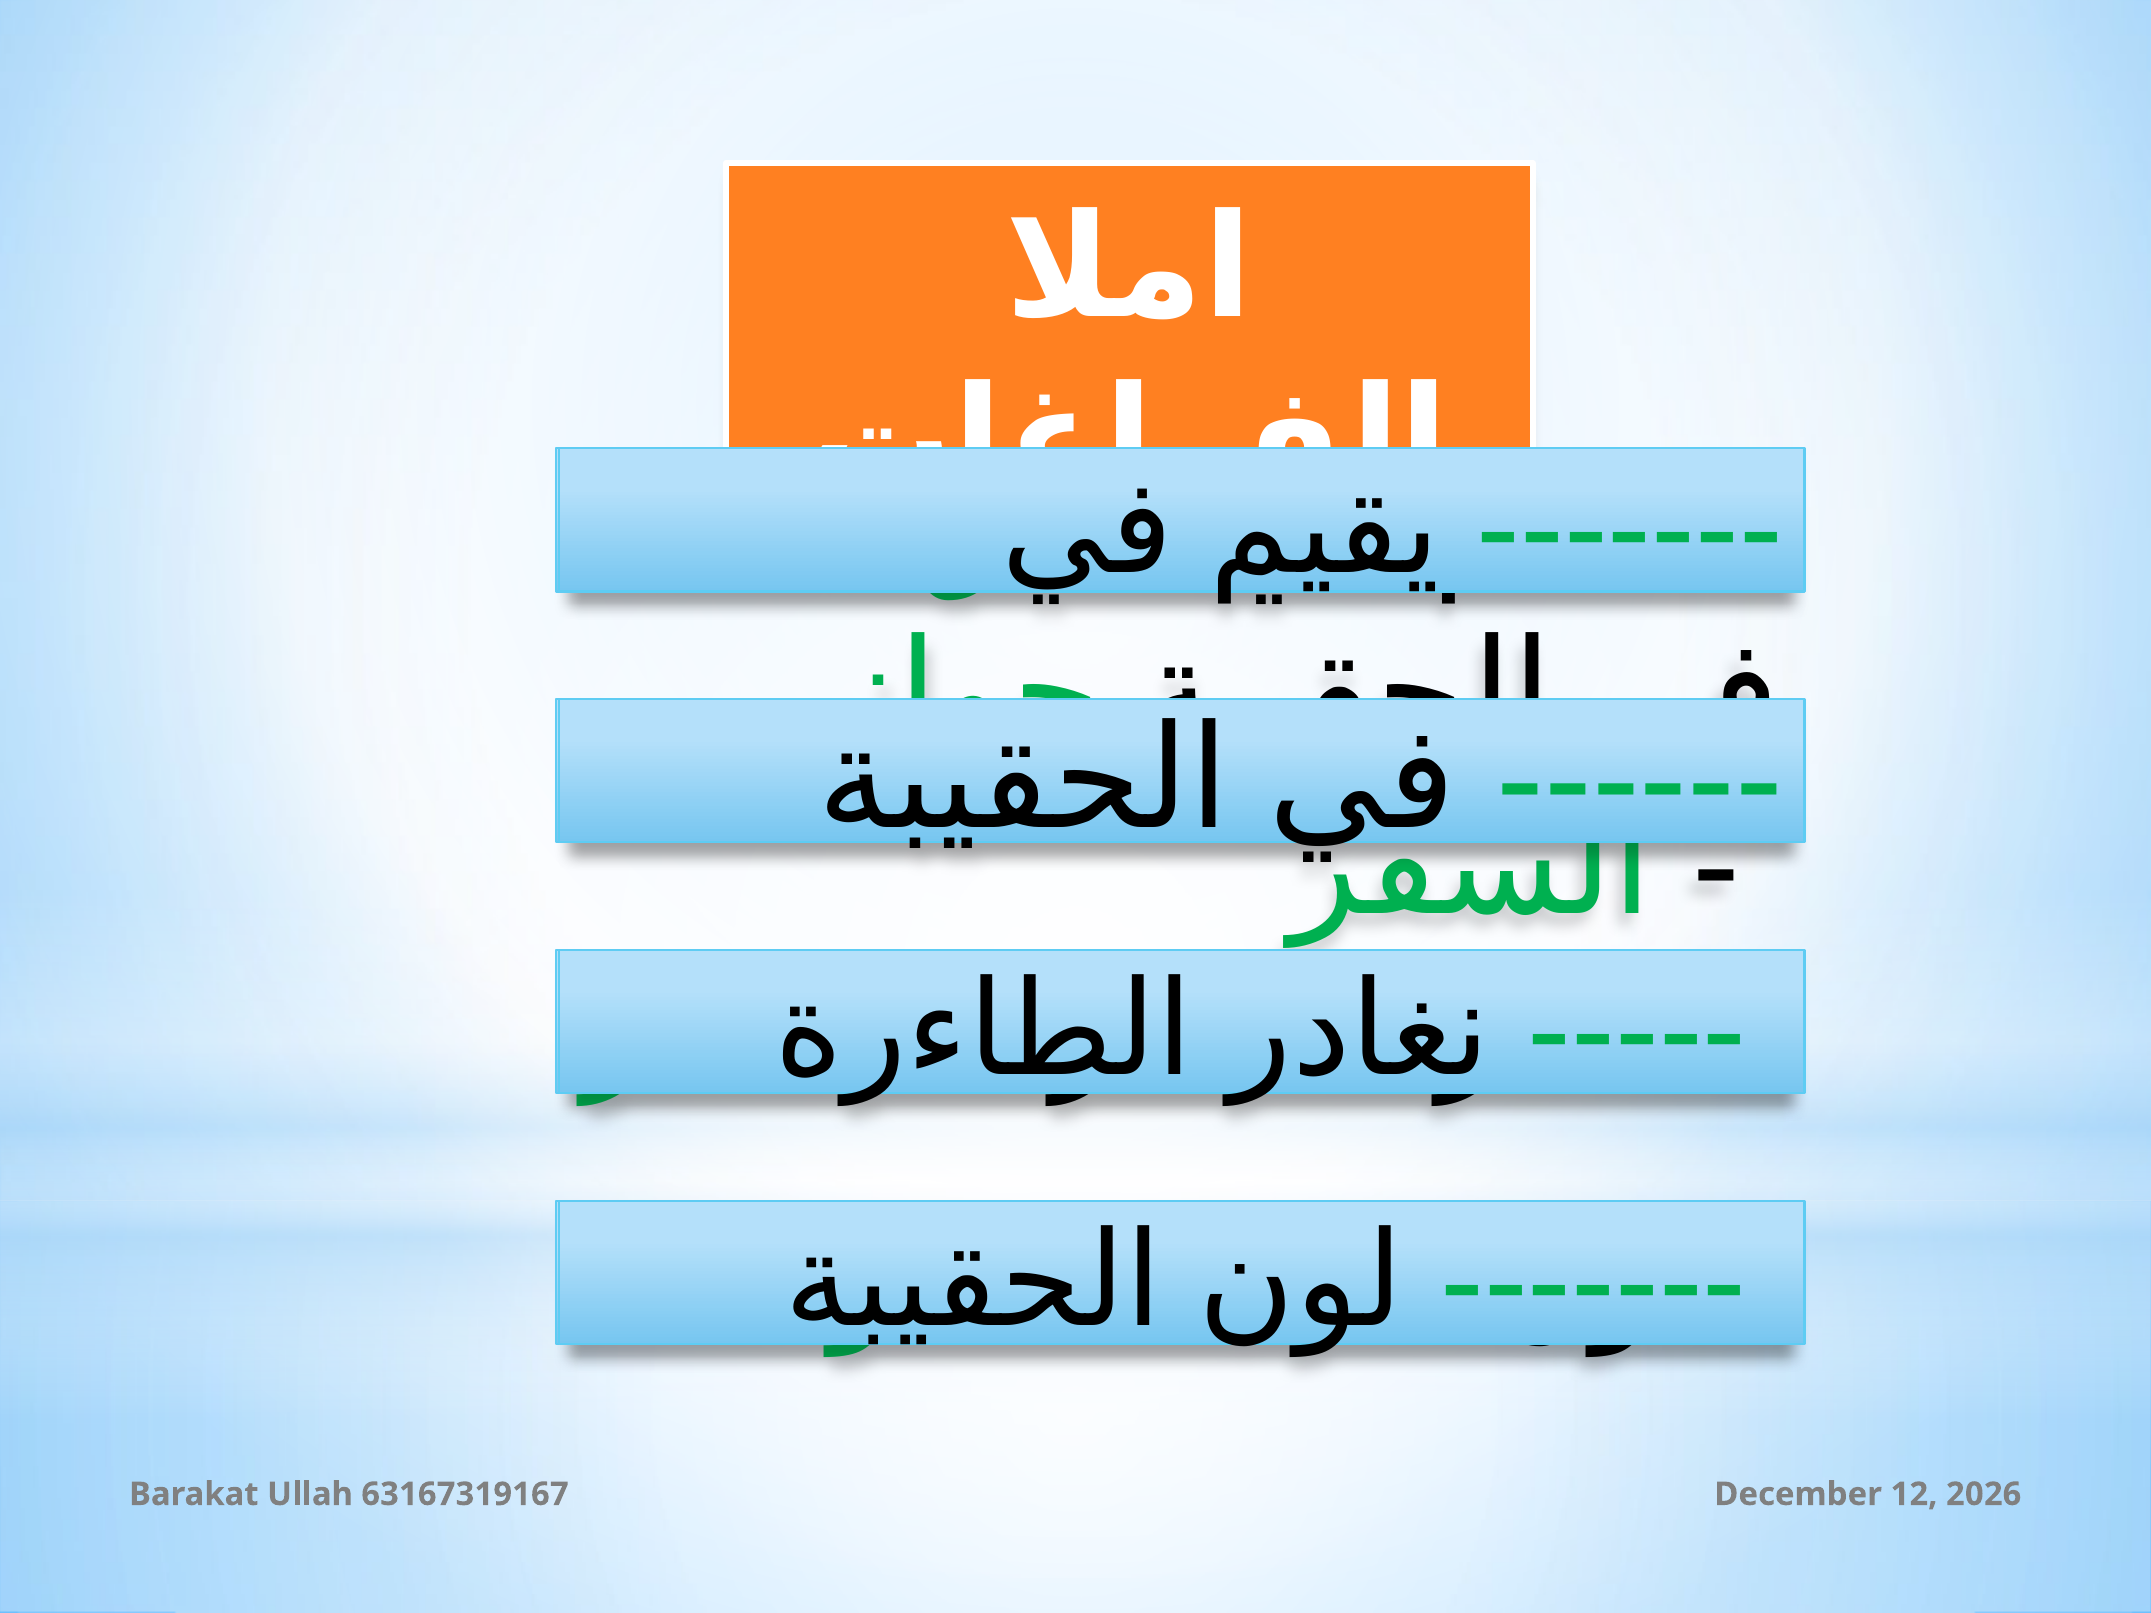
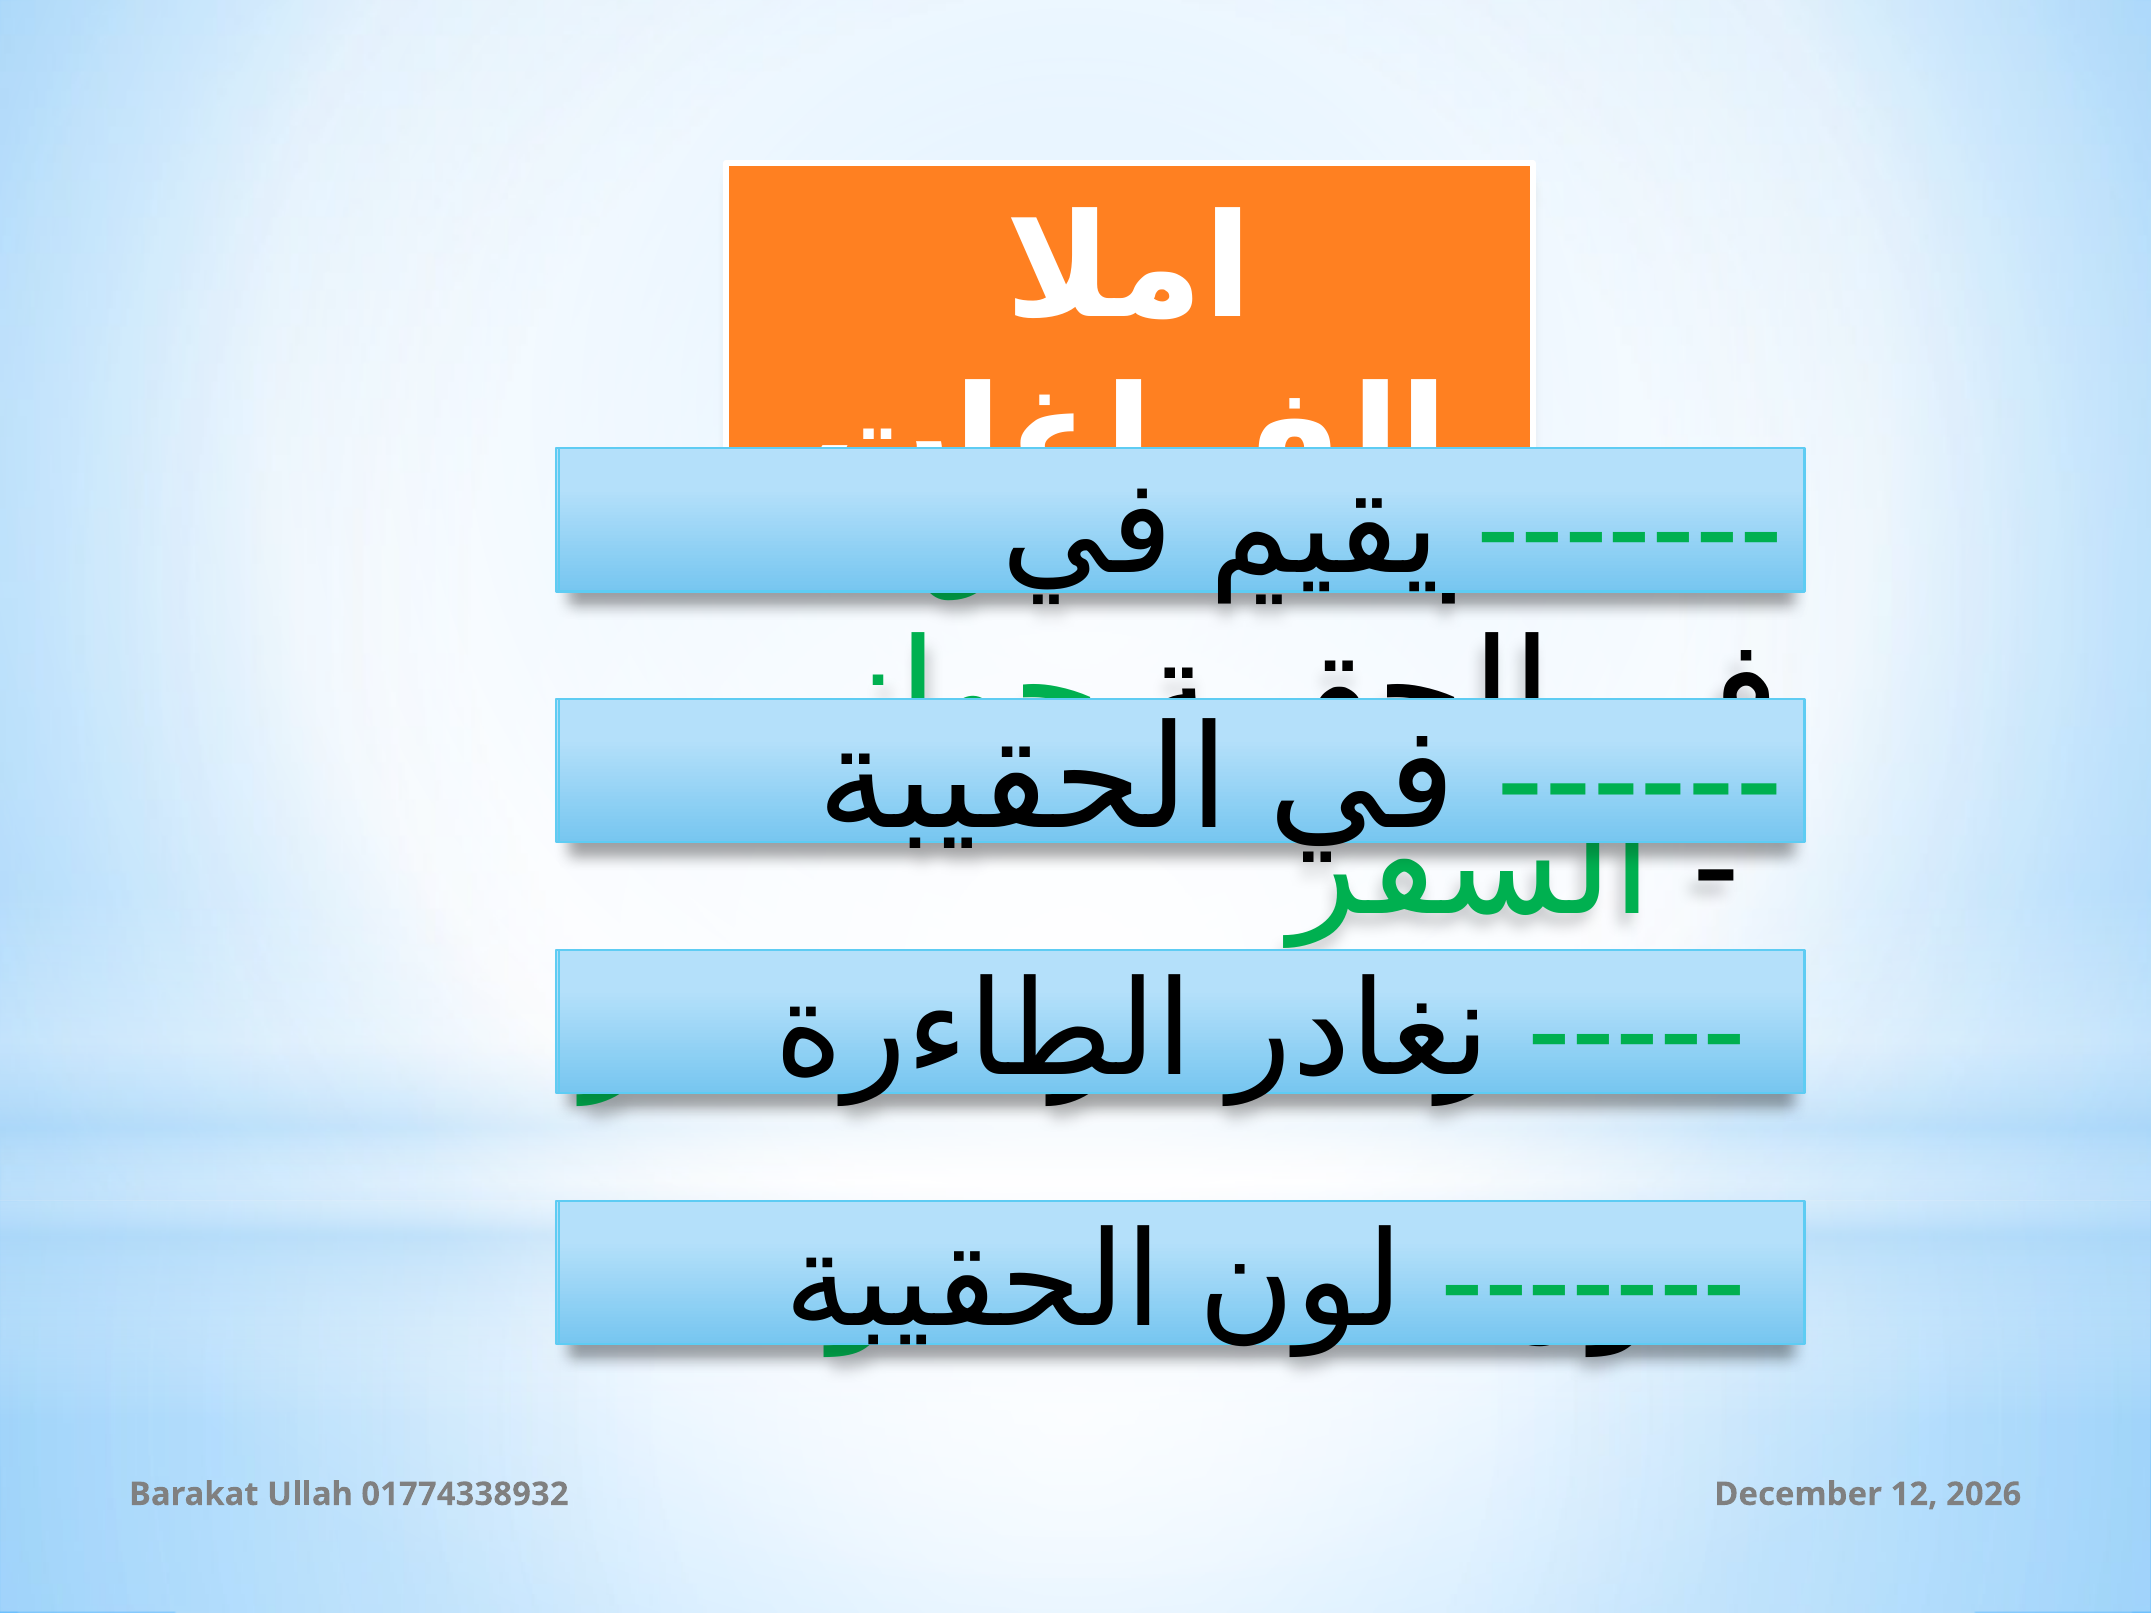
63167319167: 63167319167 -> 01774338932
